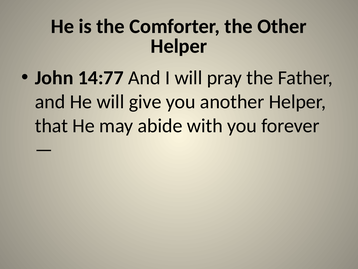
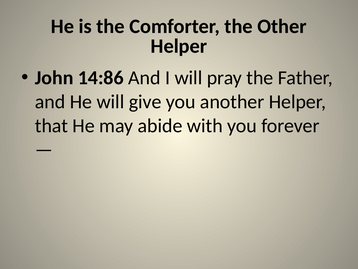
14:77: 14:77 -> 14:86
